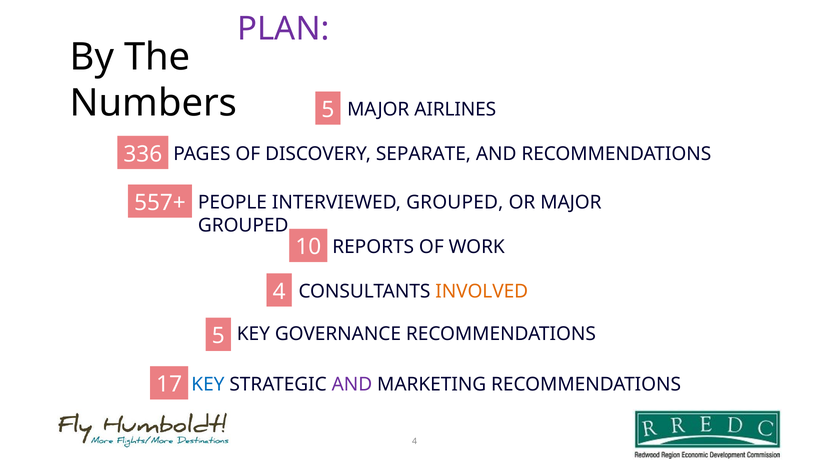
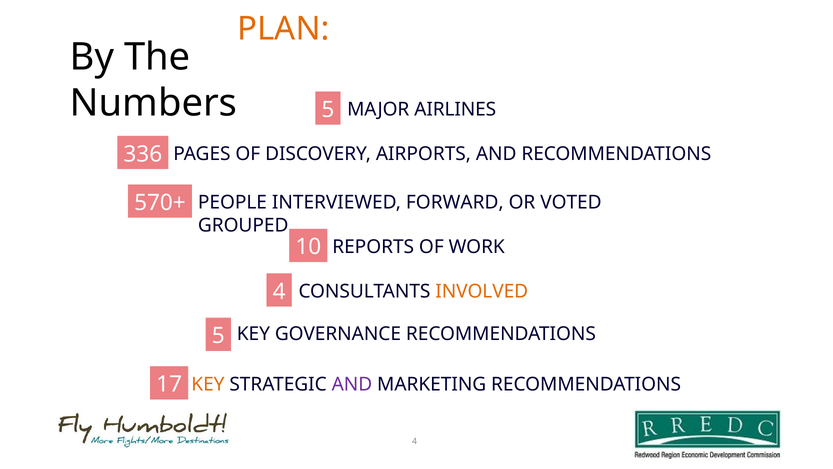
PLAN colour: purple -> orange
SEPARATE: SEPARATE -> AIRPORTS
557+: 557+ -> 570+
INTERVIEWED GROUPED: GROUPED -> FORWARD
OR MAJOR: MAJOR -> VOTED
KEY at (208, 384) colour: blue -> orange
